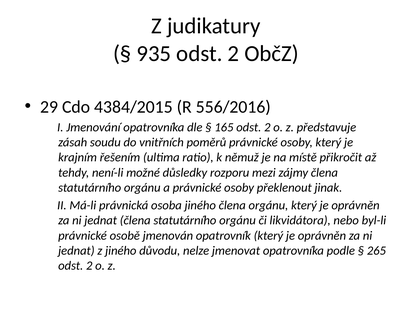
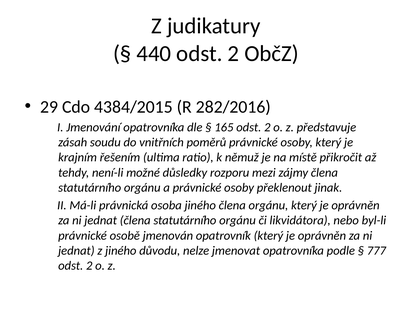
935: 935 -> 440
556/2016: 556/2016 -> 282/2016
265: 265 -> 777
